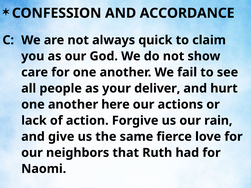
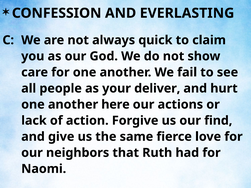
ACCORDANCE: ACCORDANCE -> EVERLASTING
rain: rain -> find
